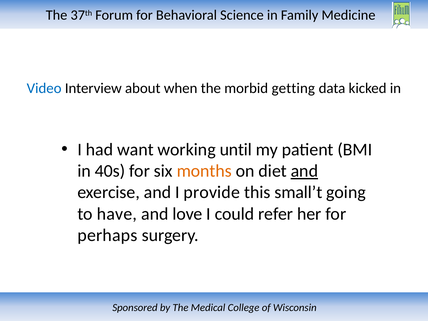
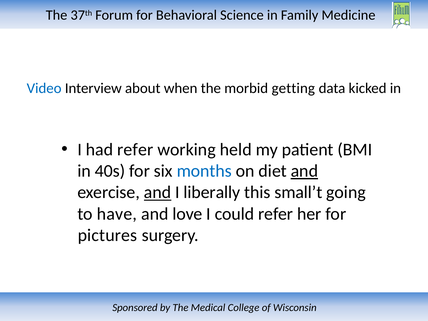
had want: want -> refer
until: until -> held
months colour: orange -> blue
and at (158, 192) underline: none -> present
provide: provide -> liberally
perhaps: perhaps -> pictures
